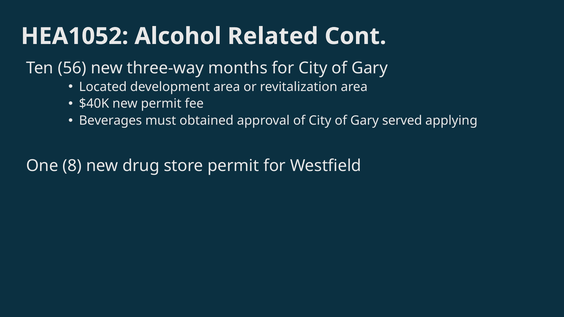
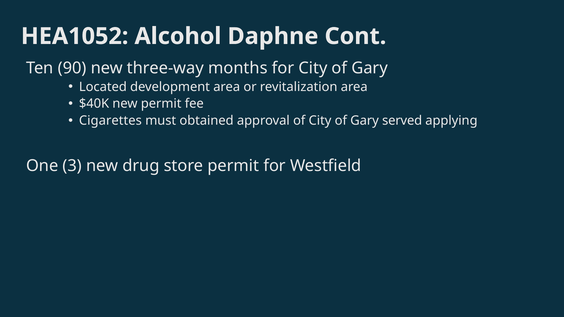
Related: Related -> Daphne
56: 56 -> 90
Beverages: Beverages -> Cigarettes
8: 8 -> 3
